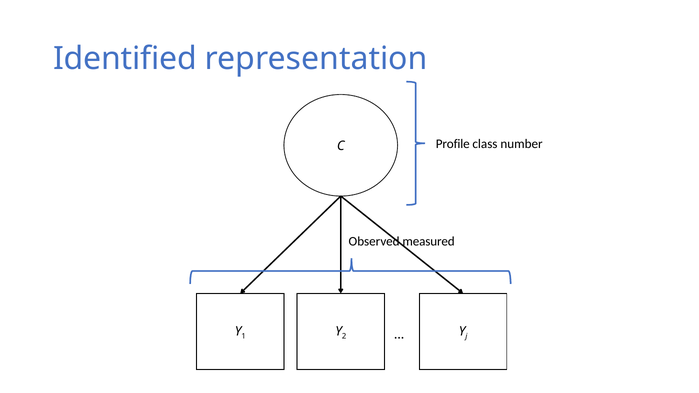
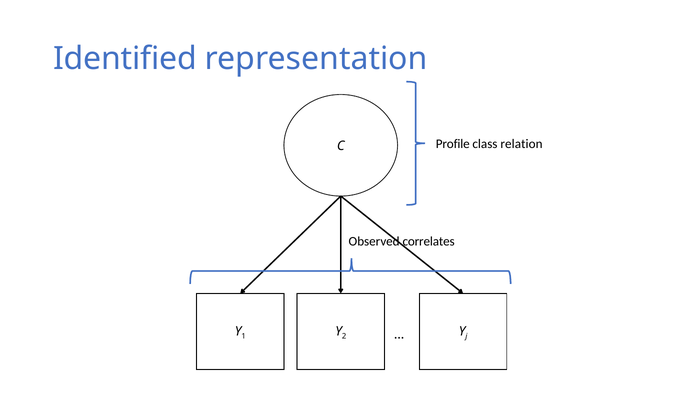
number: number -> relation
measured: measured -> correlates
